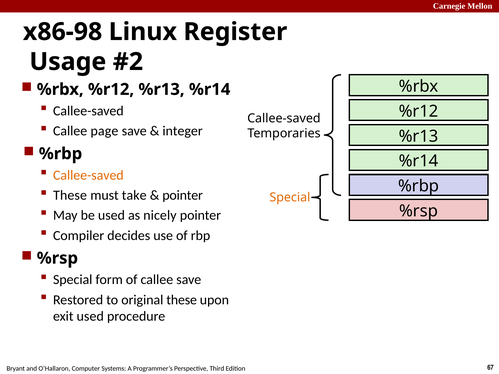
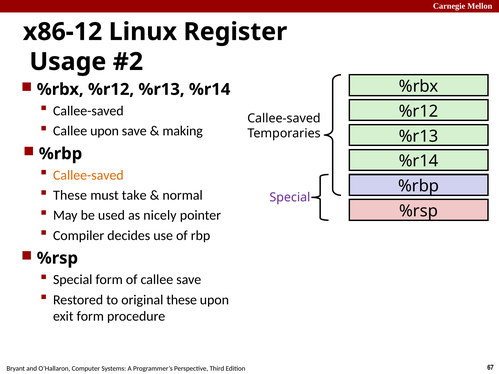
x86-98: x86-98 -> x86-12
Callee page: page -> upon
integer: integer -> making
pointer at (183, 195): pointer -> normal
Special at (290, 198) colour: orange -> purple
exit used: used -> form
